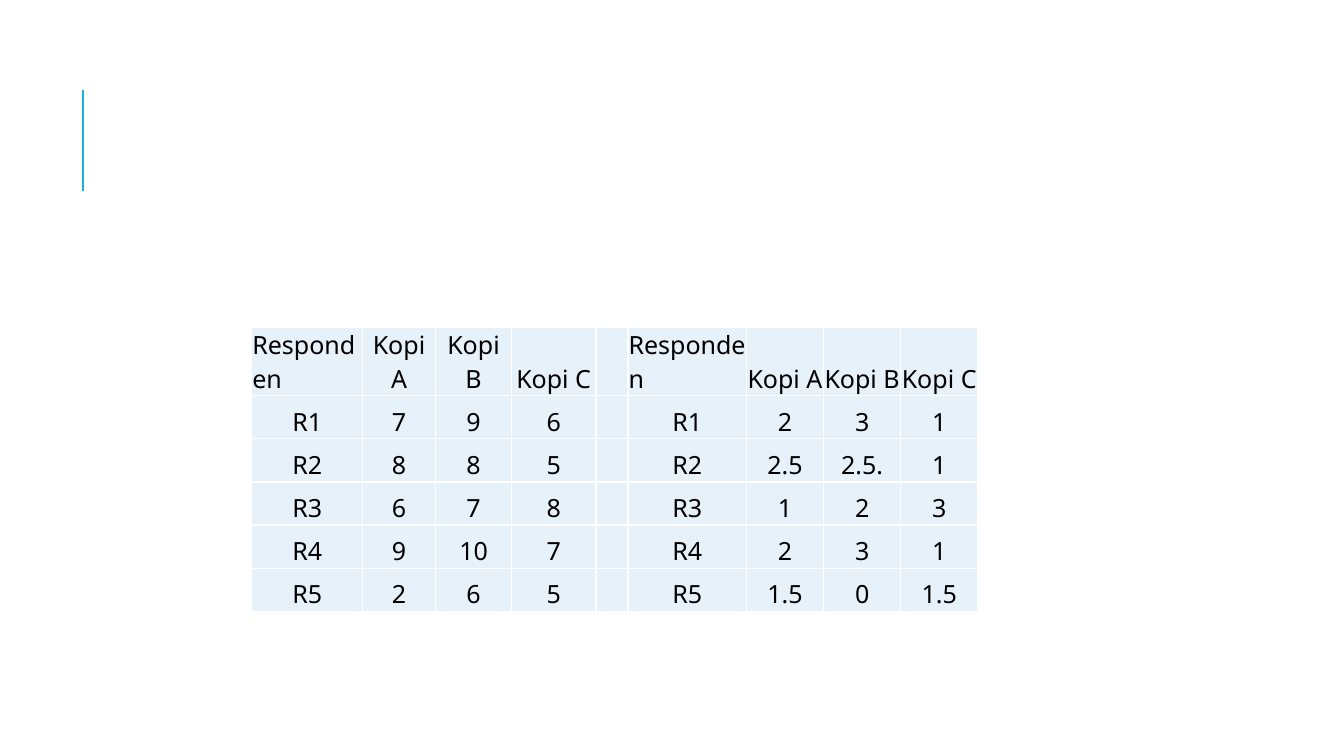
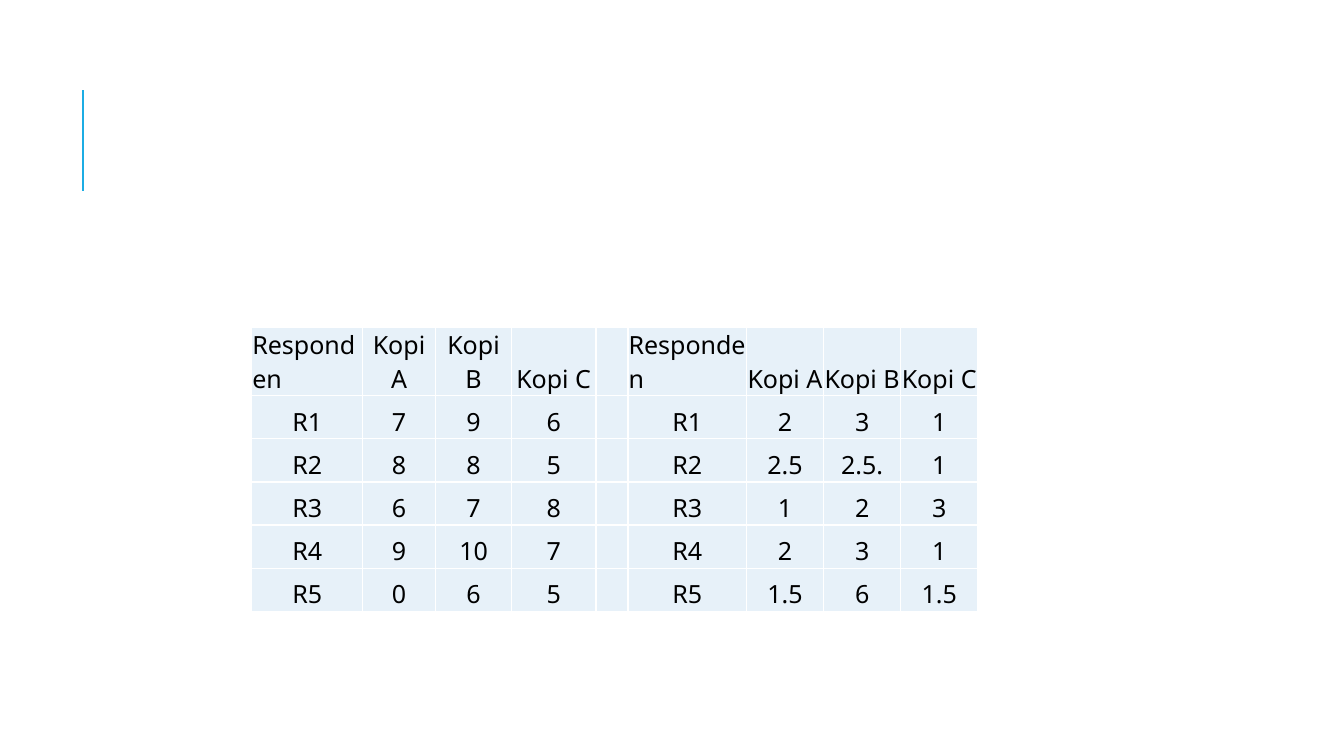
R5 2: 2 -> 0
1.5 0: 0 -> 6
